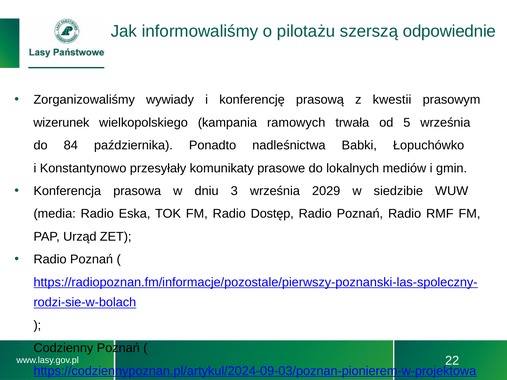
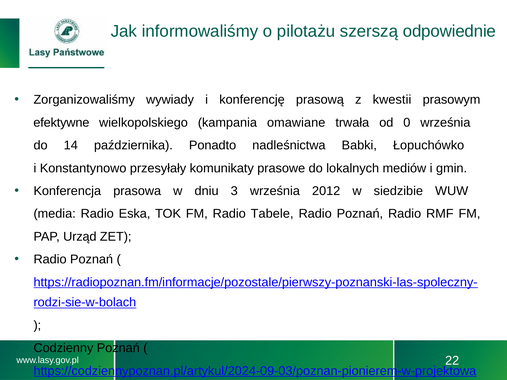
wizerunek: wizerunek -> efektywne
ramowych: ramowych -> omawiane
5: 5 -> 0
84: 84 -> 14
2029: 2029 -> 2012
Dostęp: Dostęp -> Tabele
